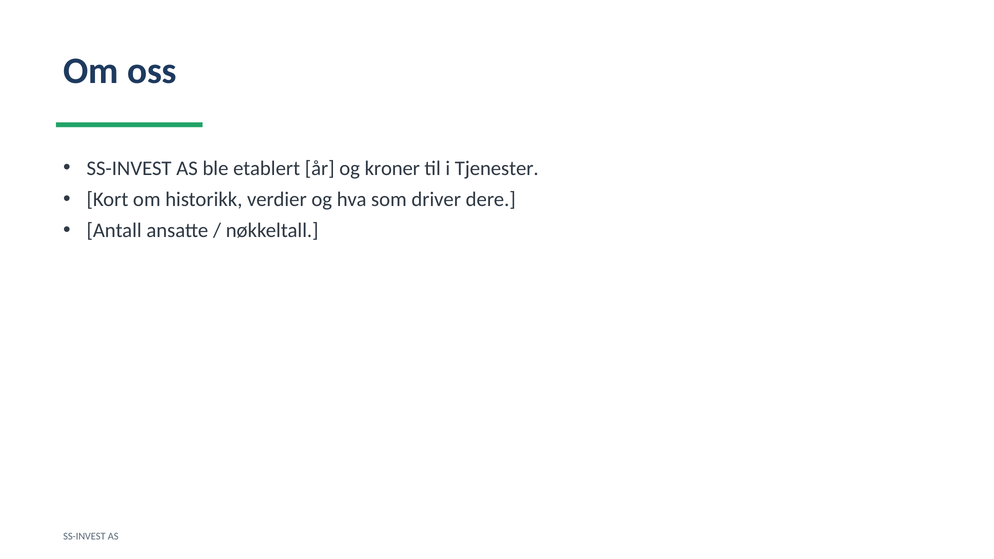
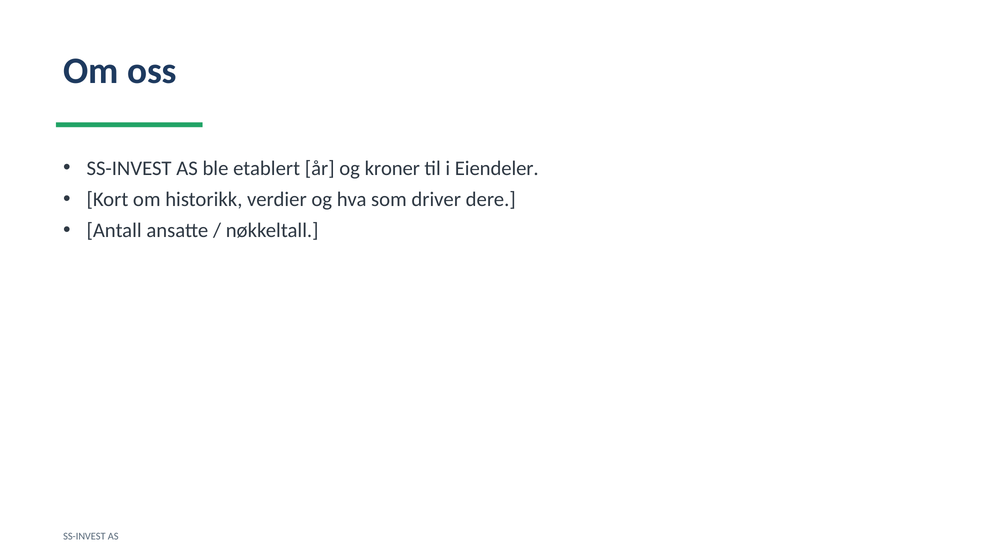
Tjenester: Tjenester -> Eiendeler
